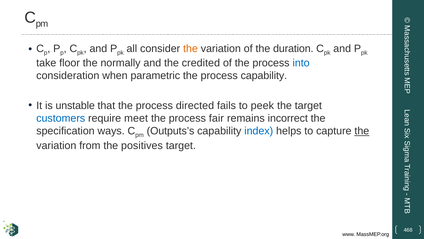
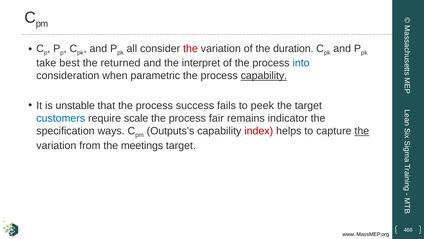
the at (190, 48) colour: orange -> red
floor: floor -> best
normally: normally -> returned
credited: credited -> interpret
capability at (264, 76) underline: none -> present
directed: directed -> success
meet: meet -> scale
incorrect: incorrect -> indicator
index colour: blue -> red
positives: positives -> meetings
